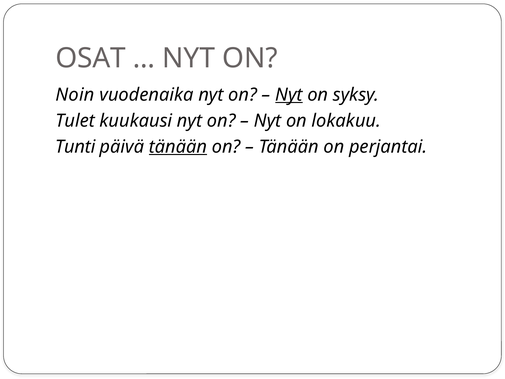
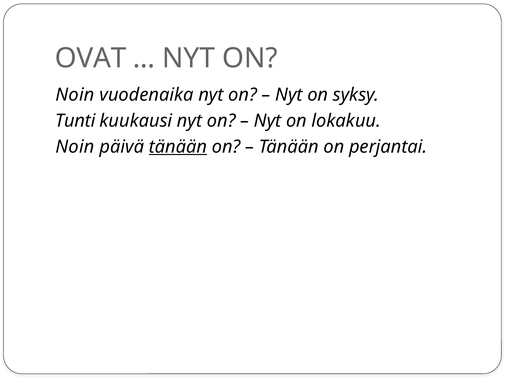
OSAT: OSAT -> OVAT
Nyt at (289, 95) underline: present -> none
Tulet: Tulet -> Tunti
Tunti at (75, 147): Tunti -> Noin
